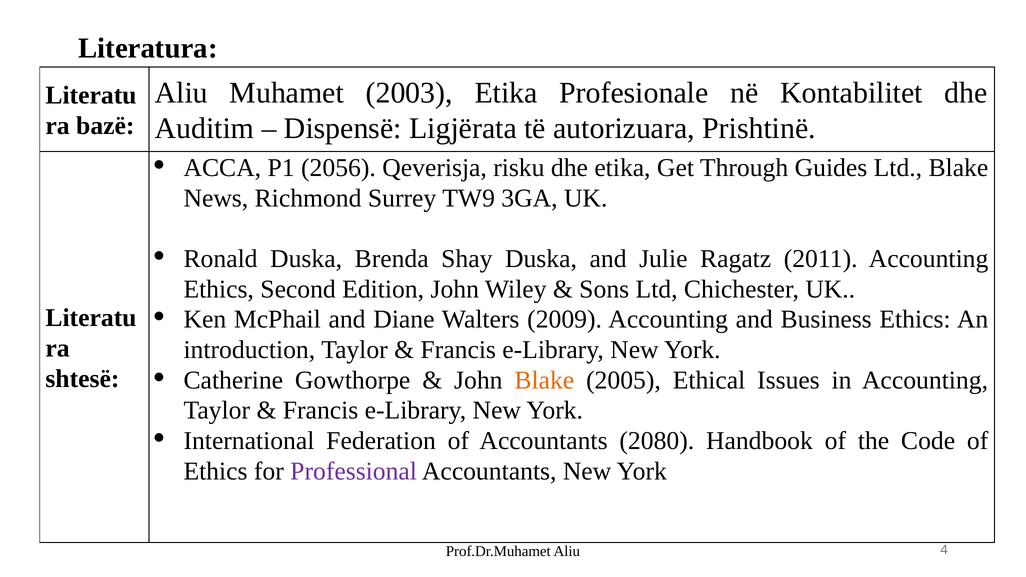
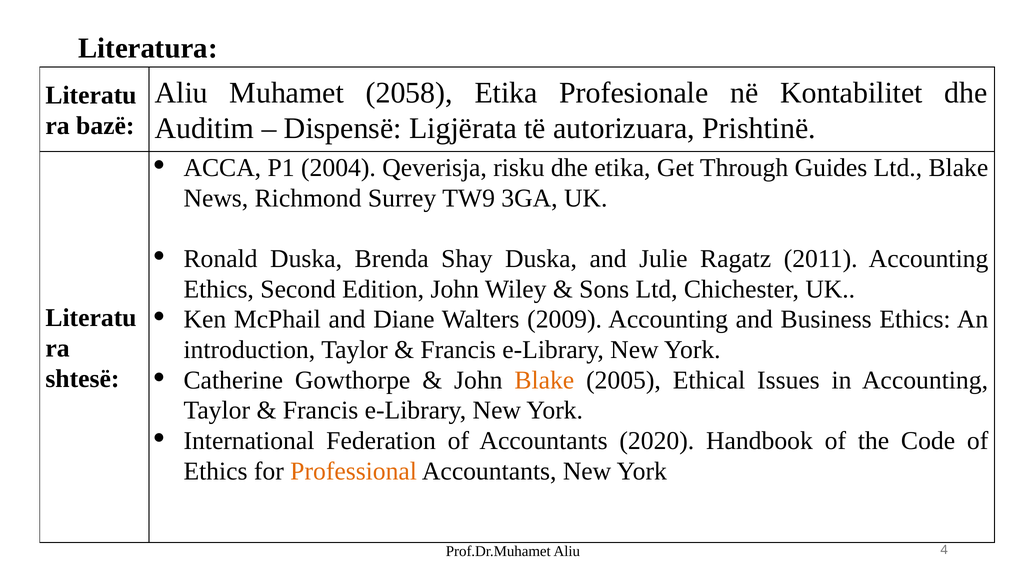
2003: 2003 -> 2058
2056: 2056 -> 2004
2080: 2080 -> 2020
Professional colour: purple -> orange
